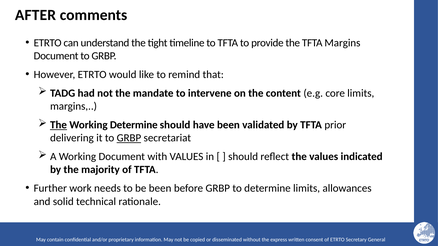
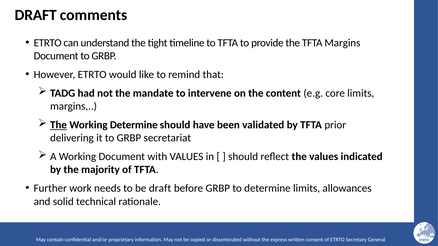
AFTER at (36, 15): AFTER -> DRAFT
GRBP at (129, 138) underline: present -> none
be been: been -> draft
